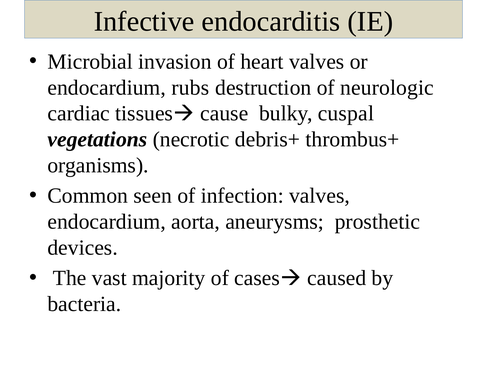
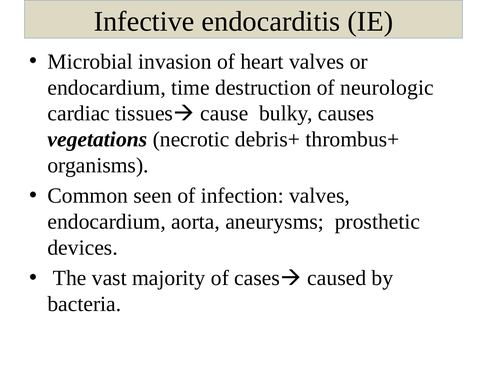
rubs: rubs -> time
cuspal: cuspal -> causes
